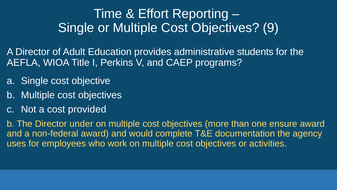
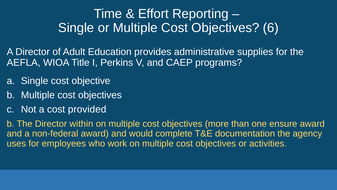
9: 9 -> 6
students: students -> supplies
under: under -> within
